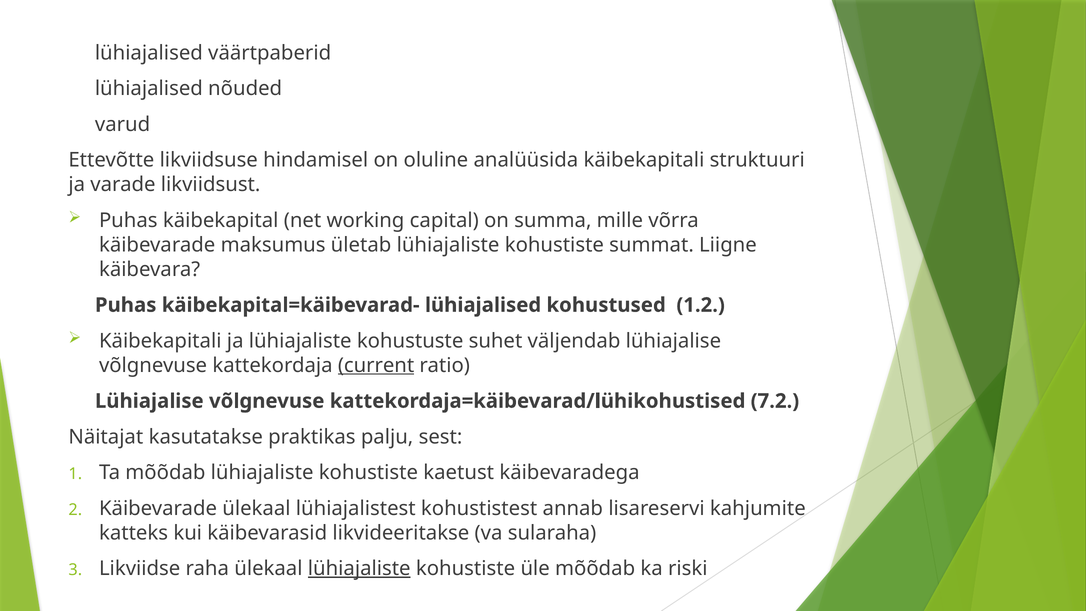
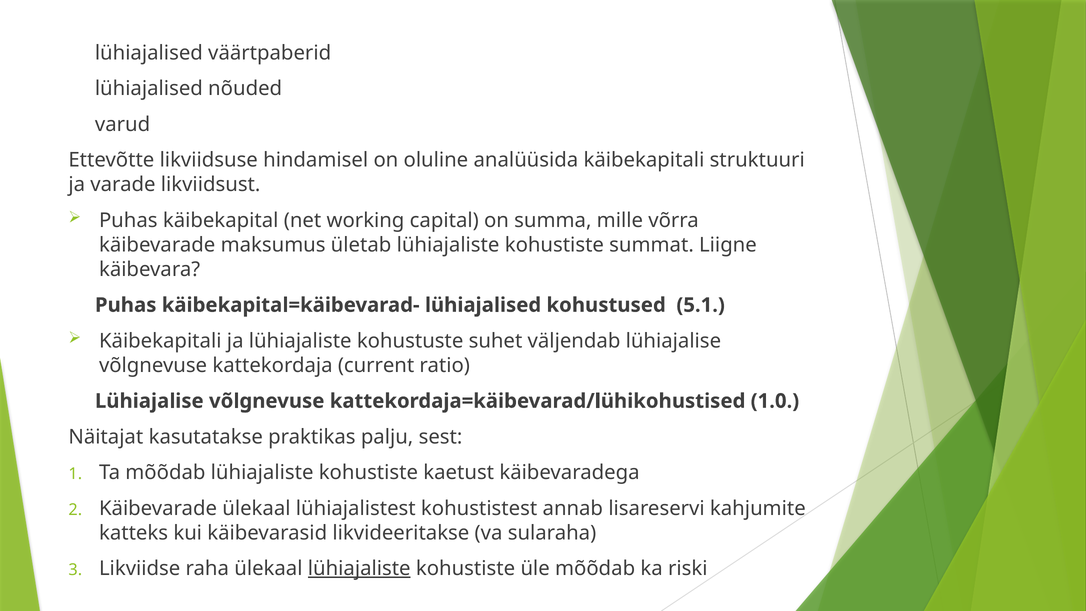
1.2: 1.2 -> 5.1
current underline: present -> none
7.2: 7.2 -> 1.0
